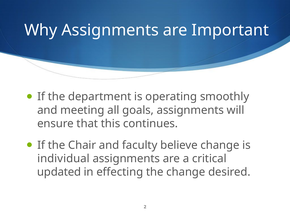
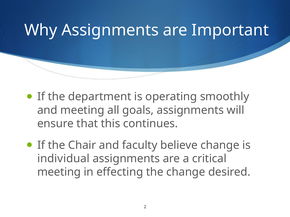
updated at (59, 172): updated -> meeting
